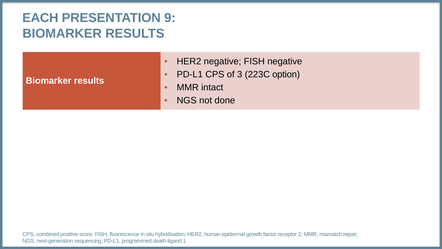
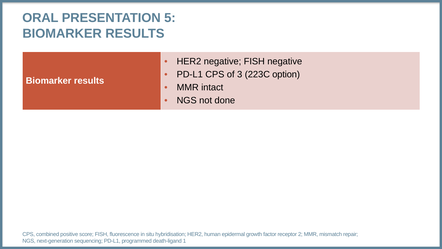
EACH: EACH -> ORAL
9: 9 -> 5
